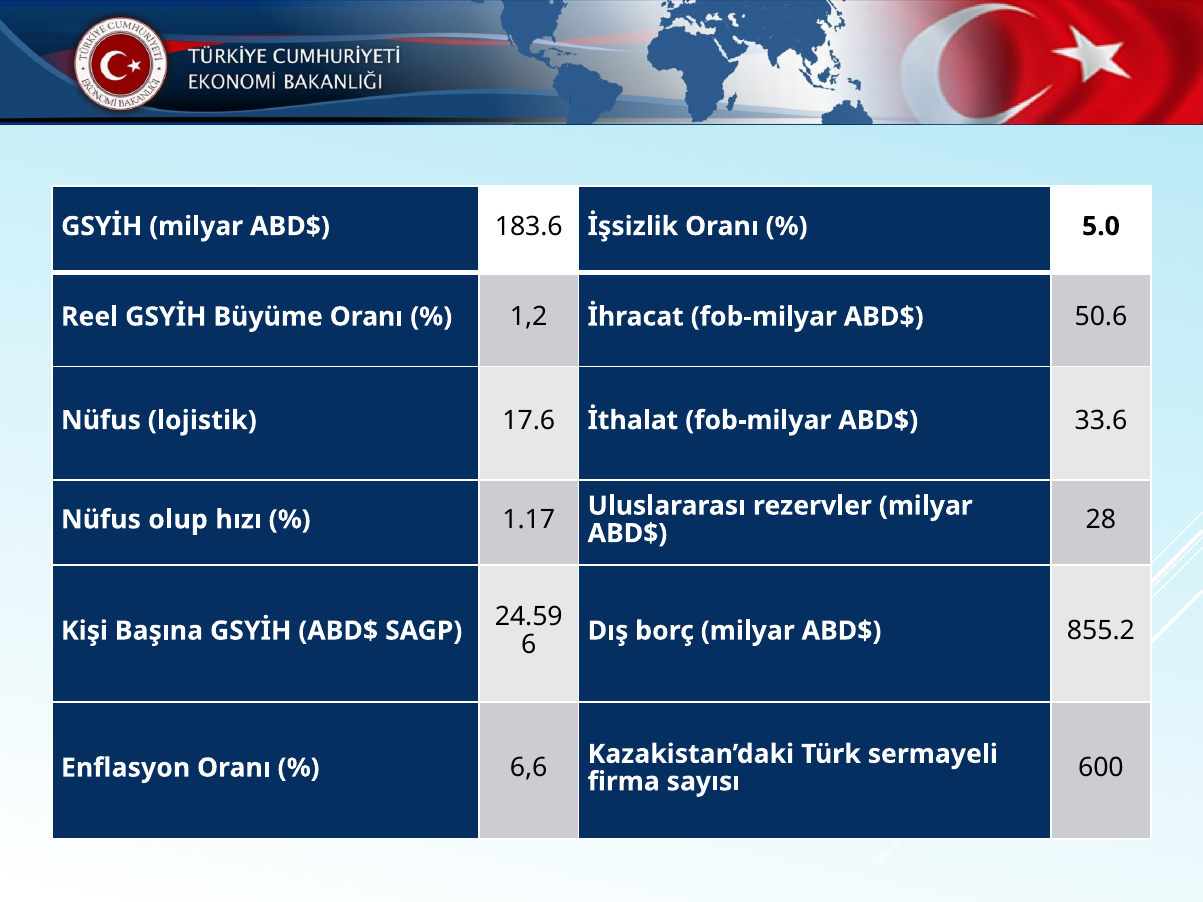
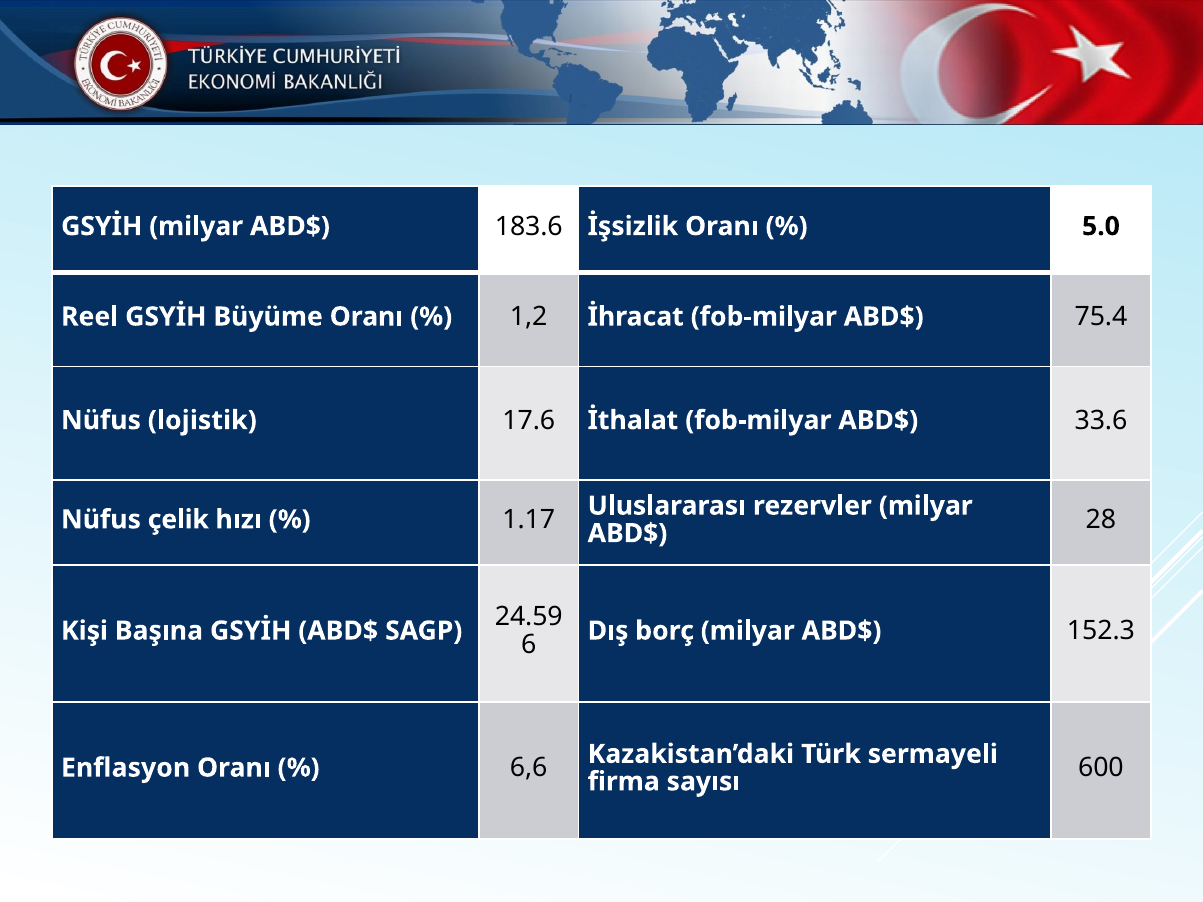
50.6: 50.6 -> 75.4
olup: olup -> çelik
855.2: 855.2 -> 152.3
